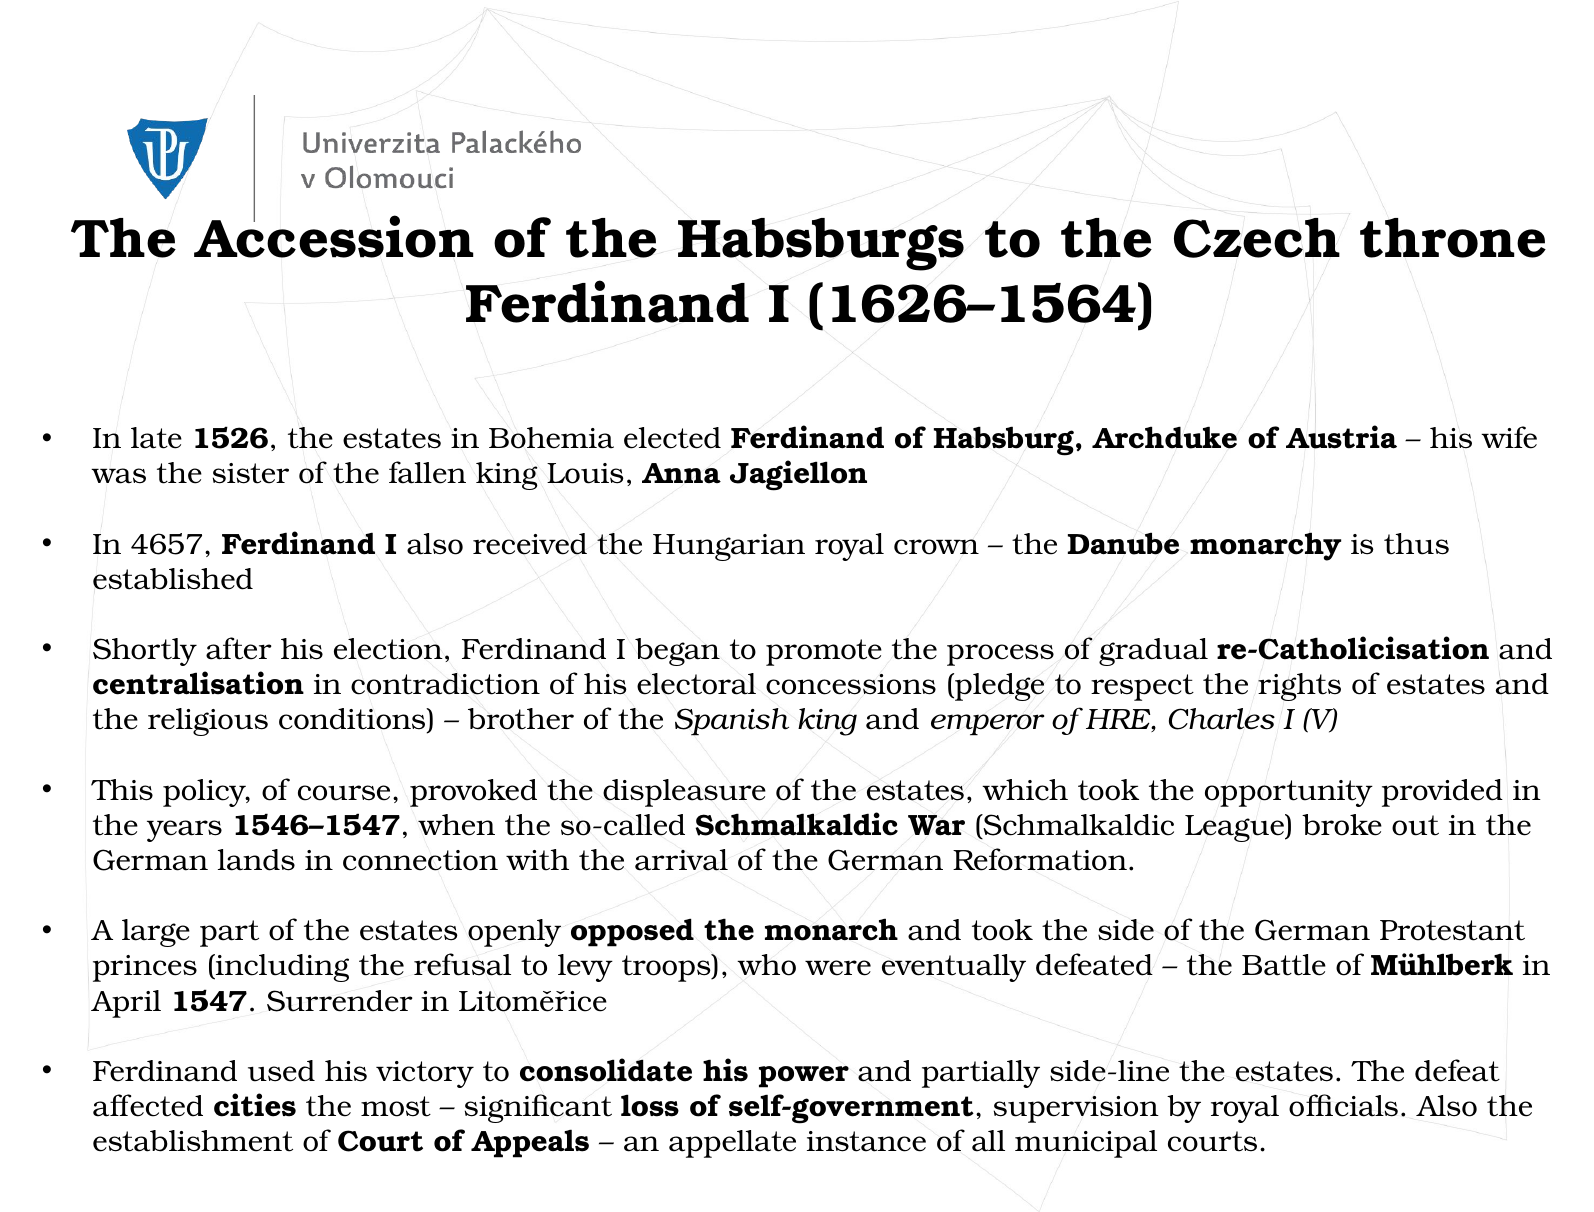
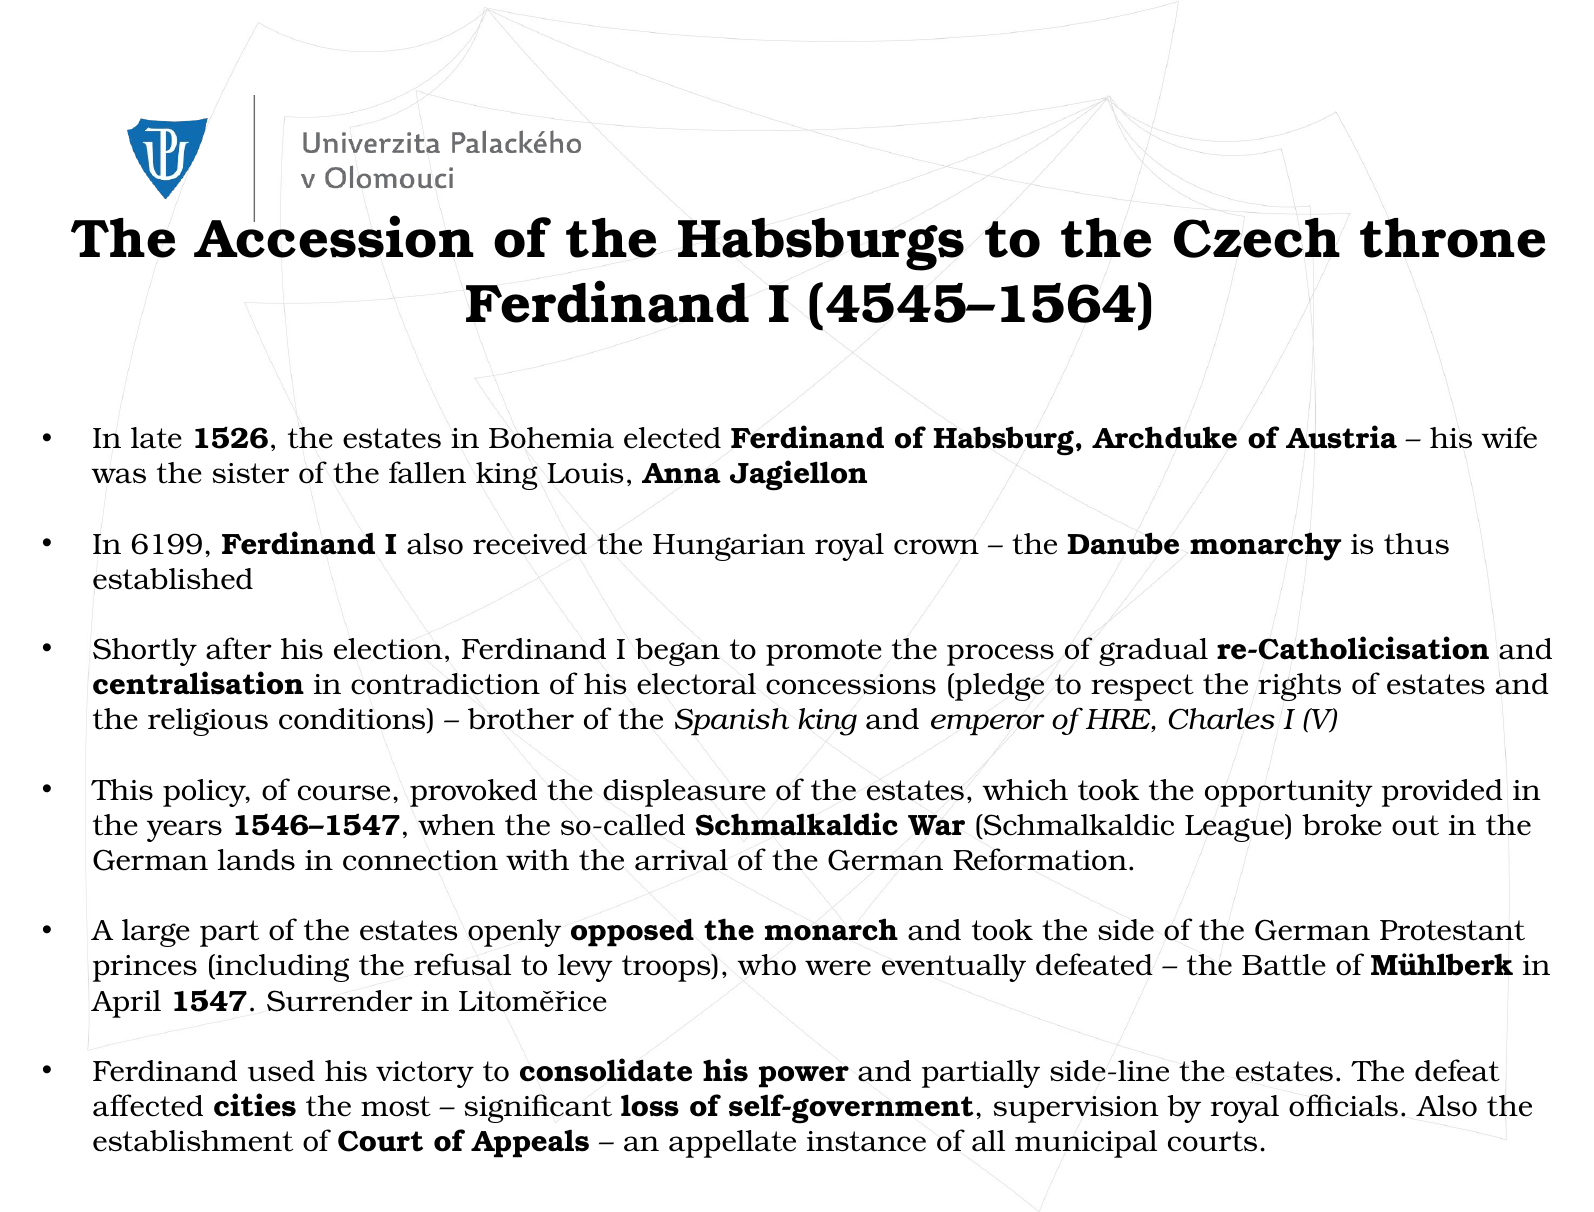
1626–1564: 1626–1564 -> 4545–1564
4657: 4657 -> 6199
